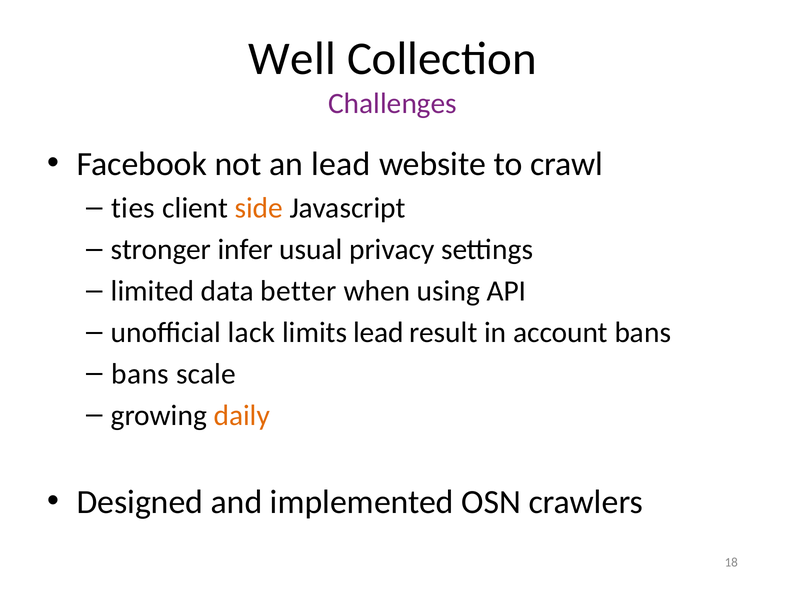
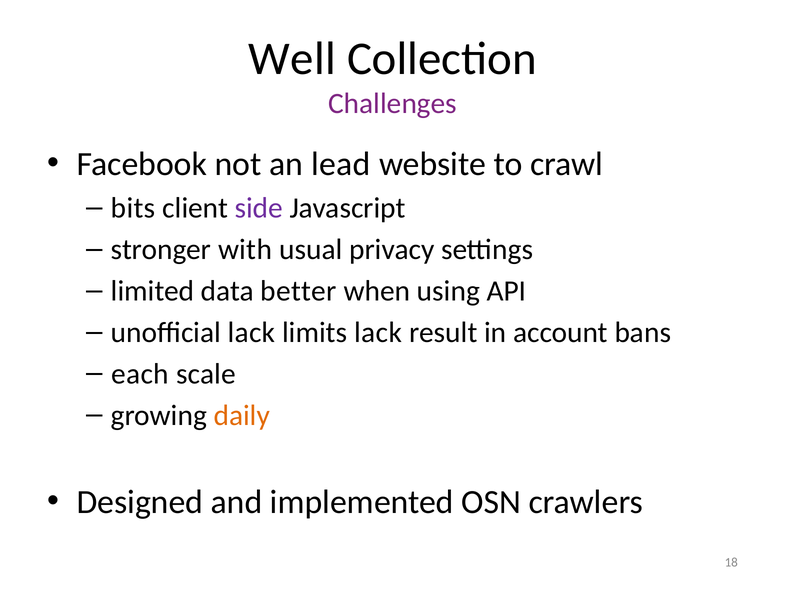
ties: ties -> bits
side colour: orange -> purple
infer: infer -> with
limits lead: lead -> lack
bans at (140, 374): bans -> each
